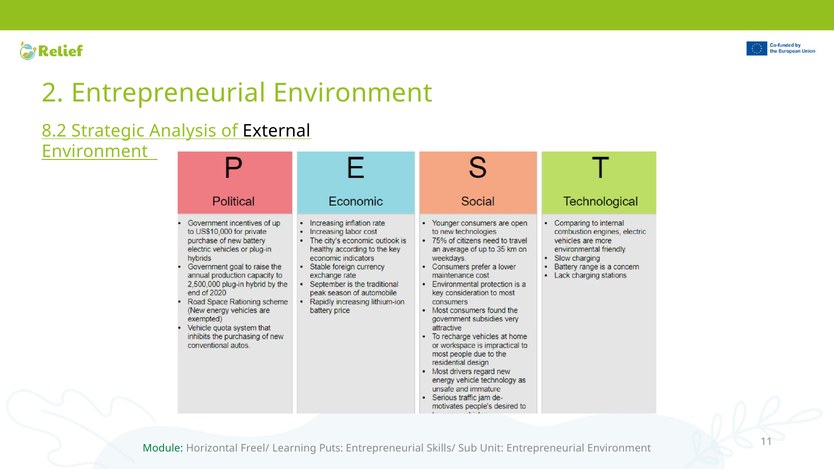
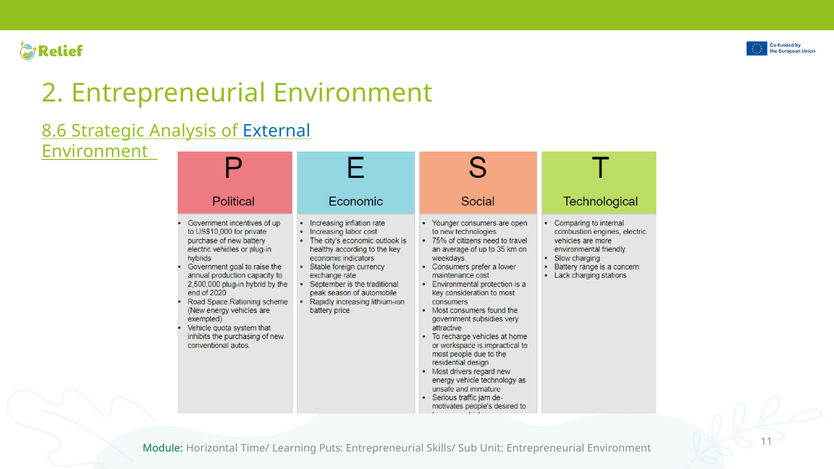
8.2: 8.2 -> 8.6
External colour: black -> blue
Freel/: Freel/ -> Time/
